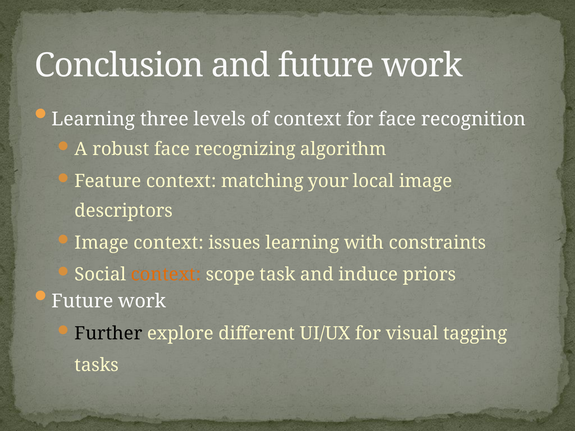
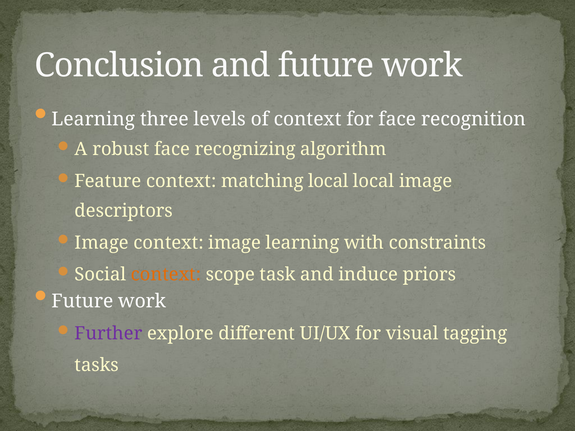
matching your: your -> local
context issues: issues -> image
Further colour: black -> purple
